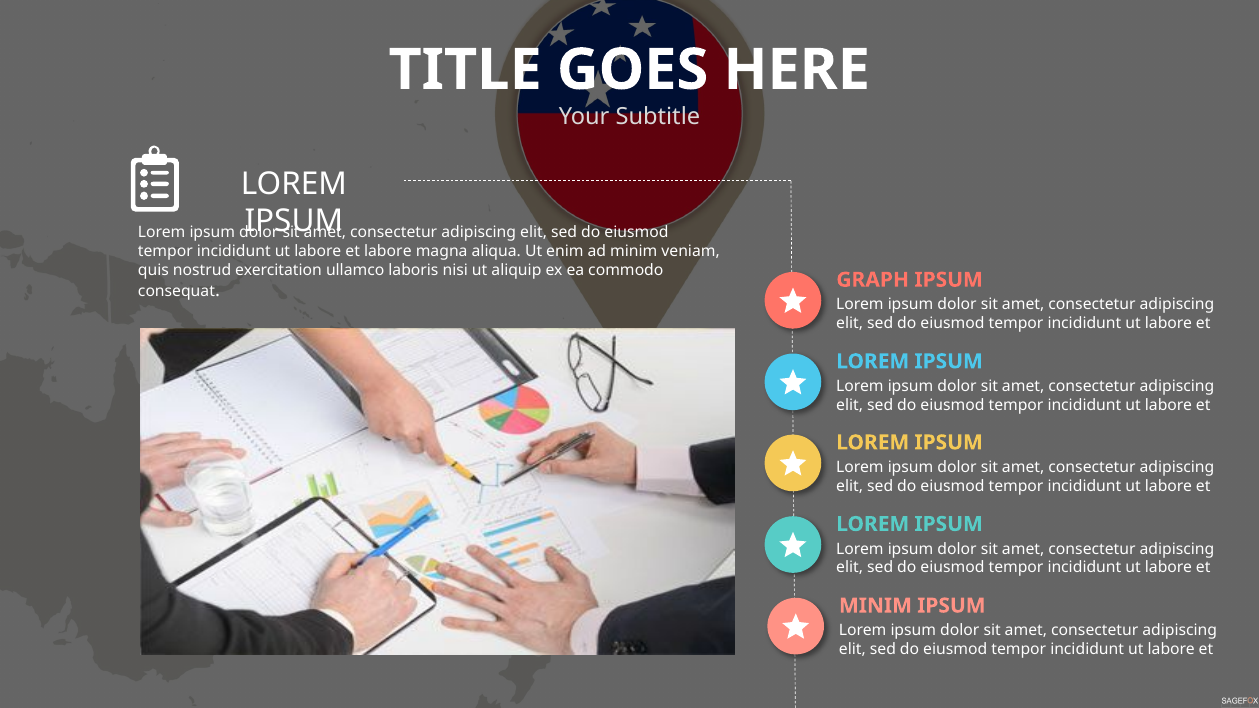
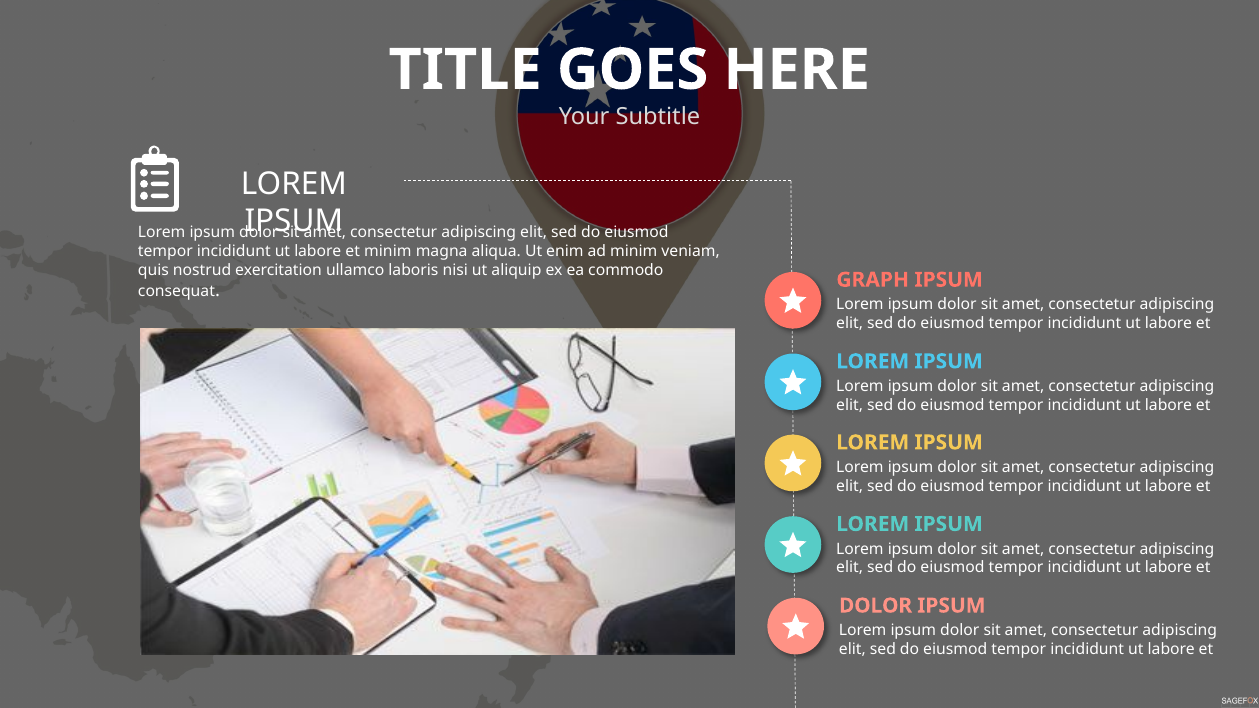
et labore: labore -> minim
MINIM at (875, 606): MINIM -> DOLOR
